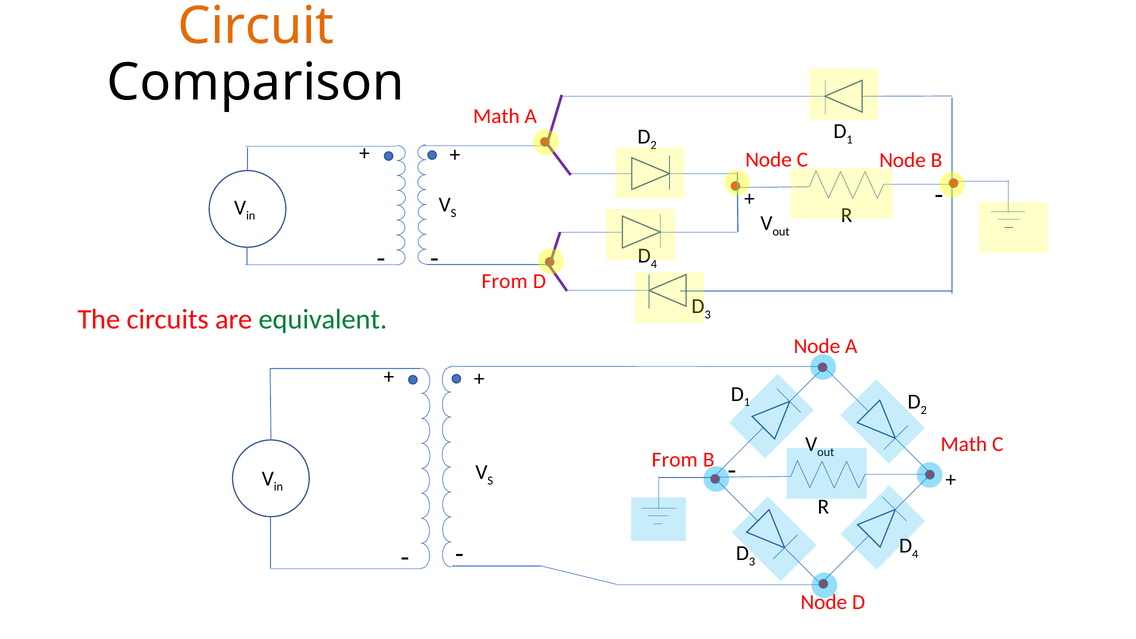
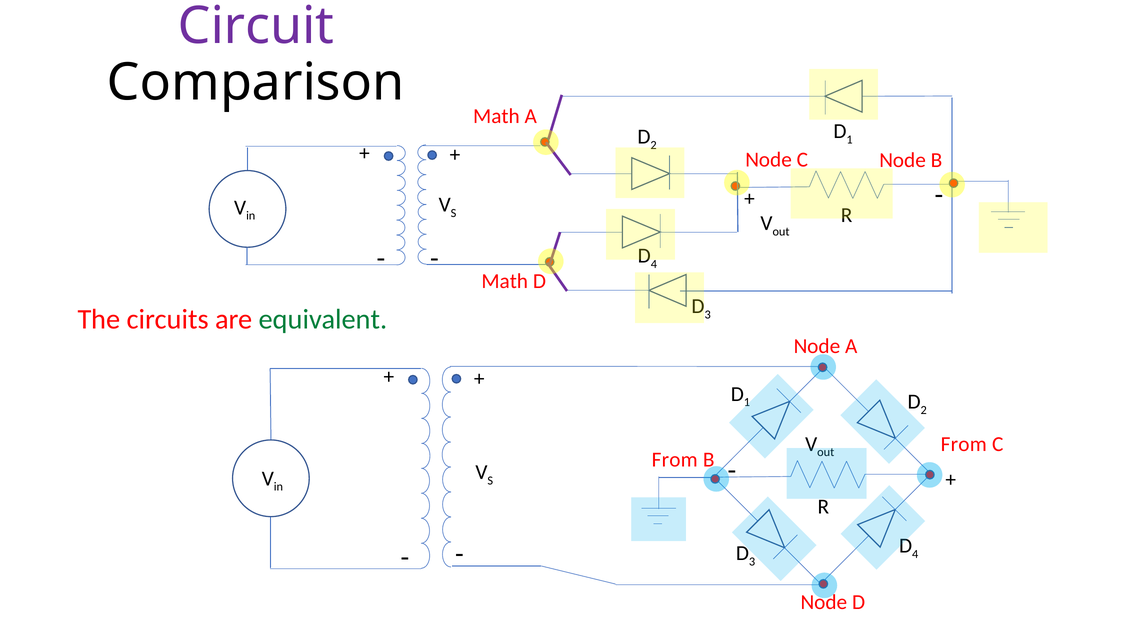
Circuit colour: orange -> purple
From at (505, 281): From -> Math
Math at (964, 444): Math -> From
